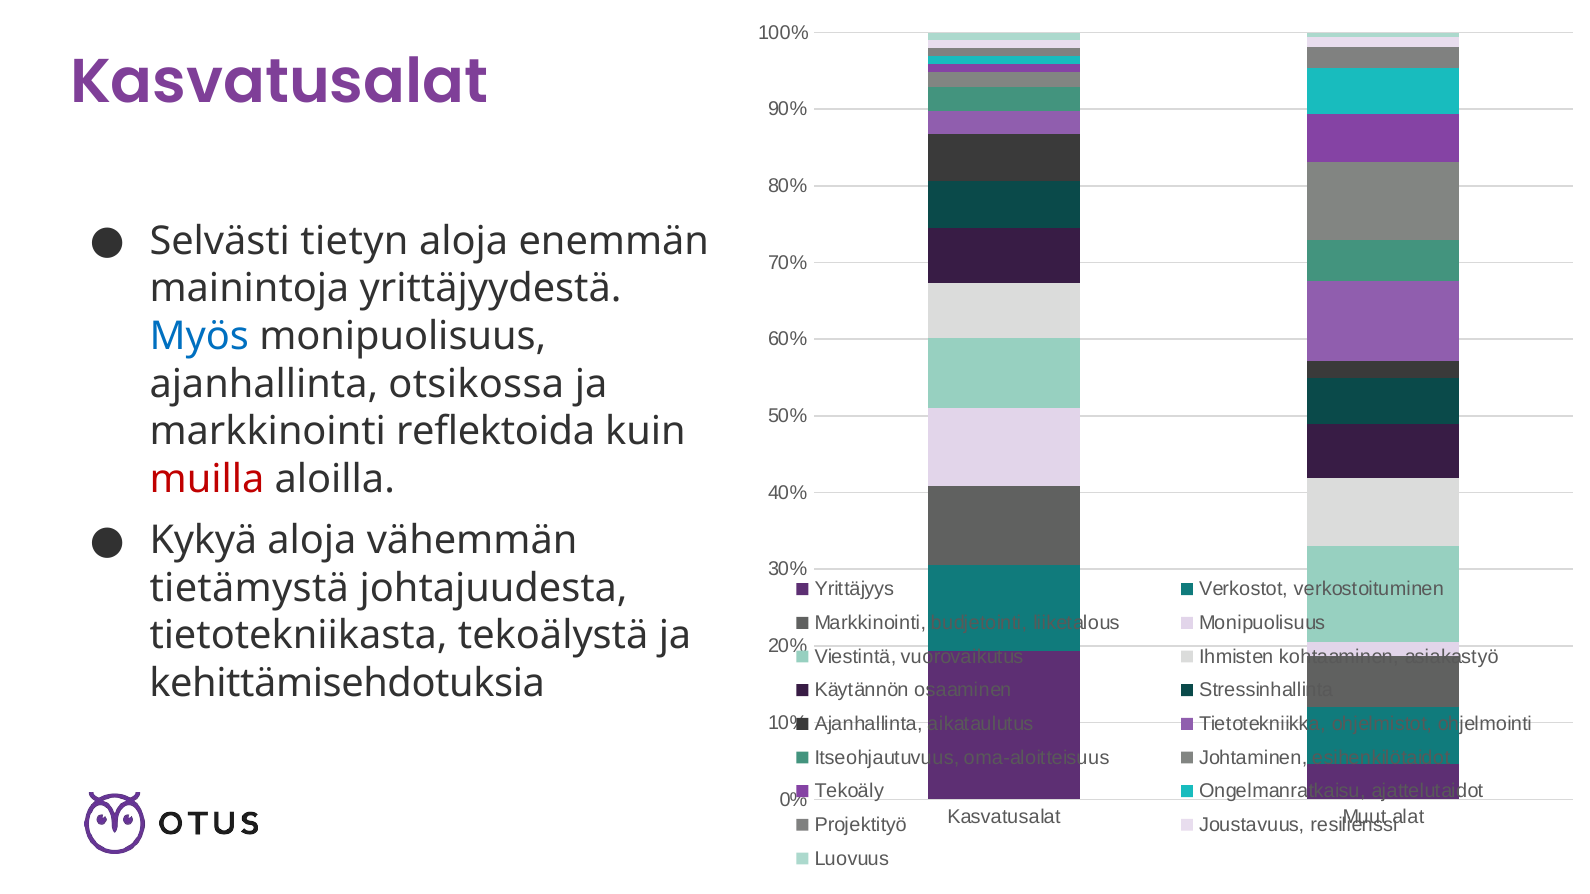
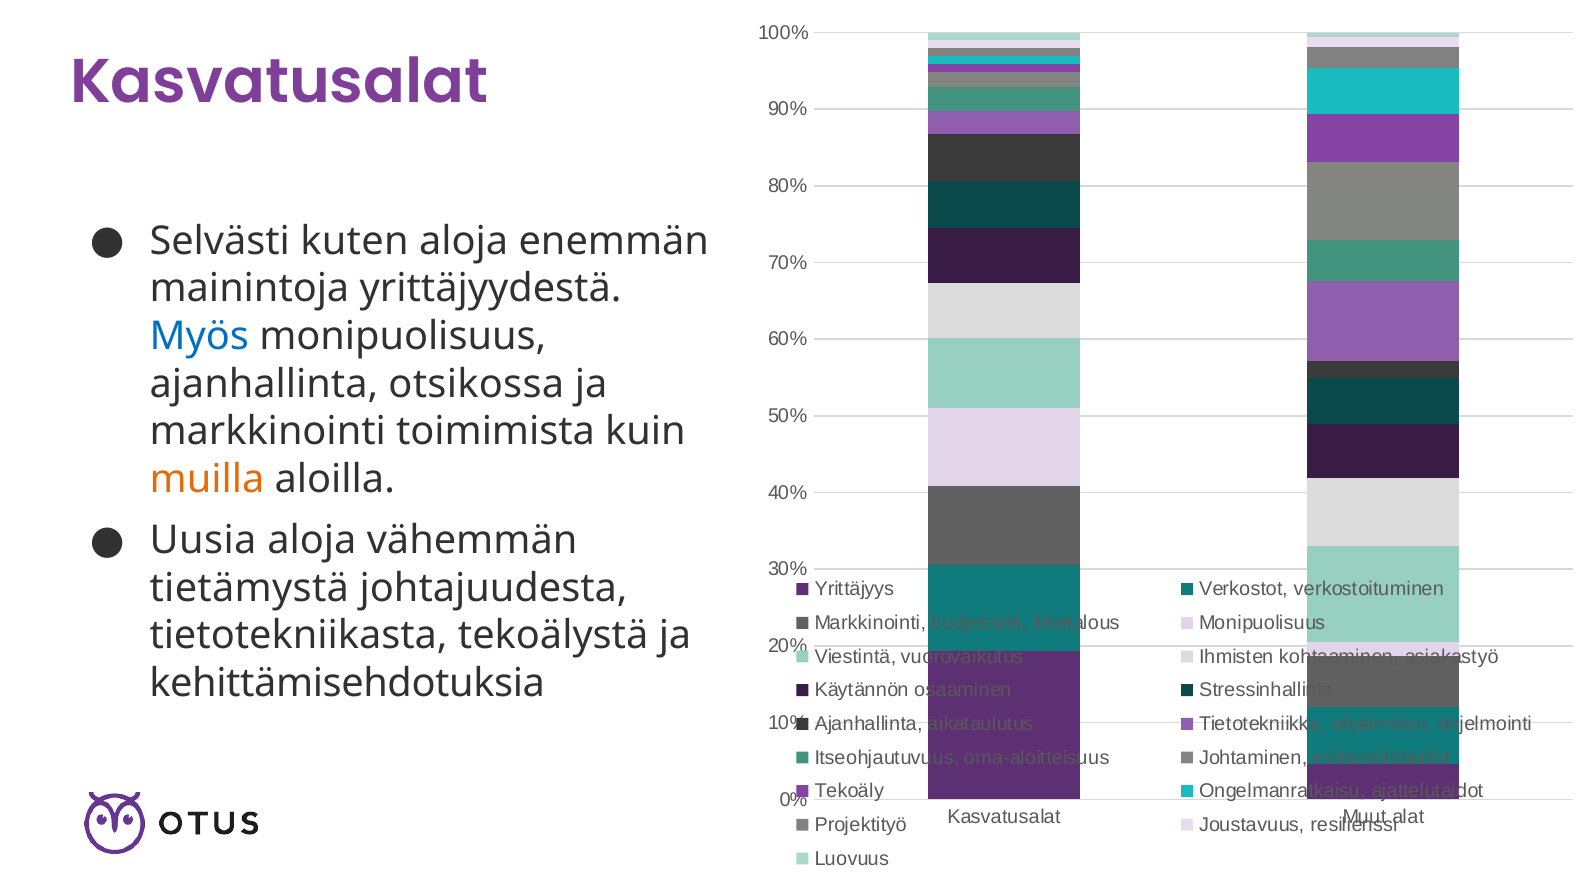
tietyn: tietyn -> kuten
reflektoida: reflektoida -> toimimista
muilla colour: red -> orange
Kykyä: Kykyä -> Uusia
